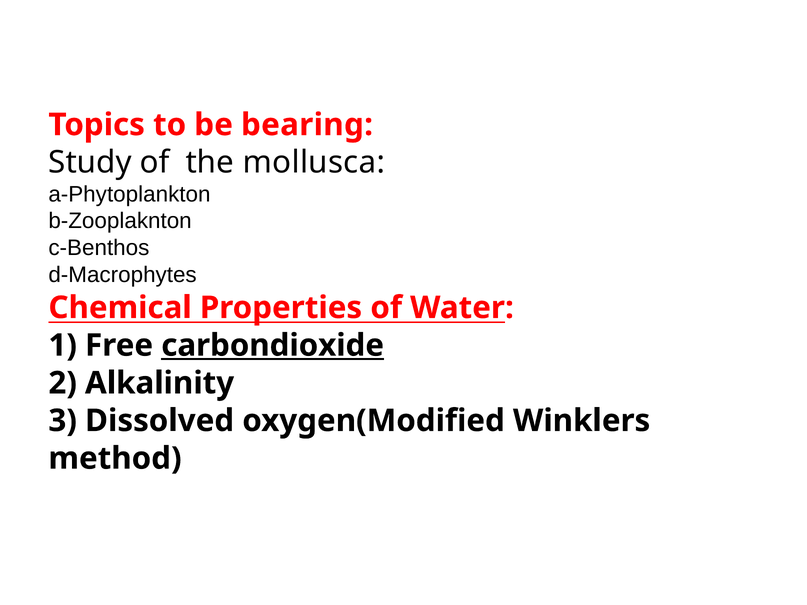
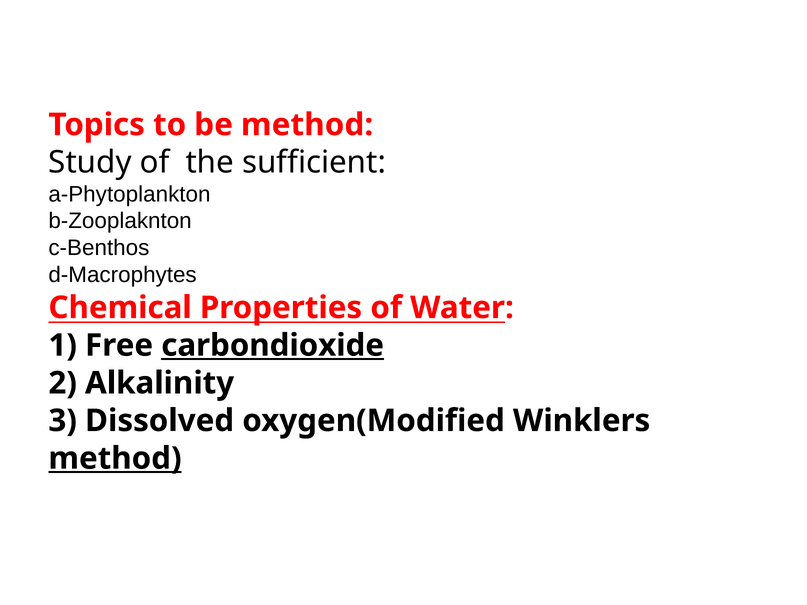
be bearing: bearing -> method
mollusca: mollusca -> sufficient
method at (115, 459) underline: none -> present
